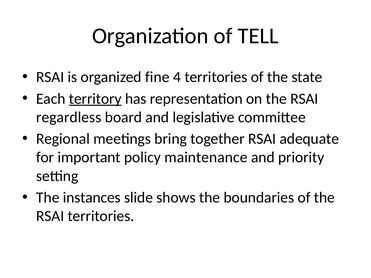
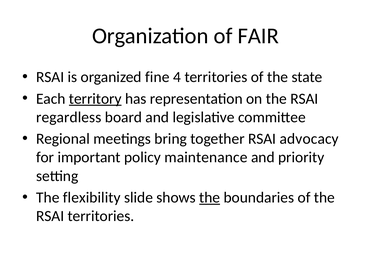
TELL: TELL -> FAIR
adequate: adequate -> advocacy
instances: instances -> flexibility
the at (210, 198) underline: none -> present
